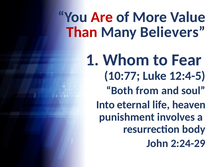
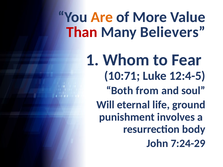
Are colour: red -> orange
10:77: 10:77 -> 10:71
Into: Into -> Will
heaven: heaven -> ground
2:24-29: 2:24-29 -> 7:24-29
